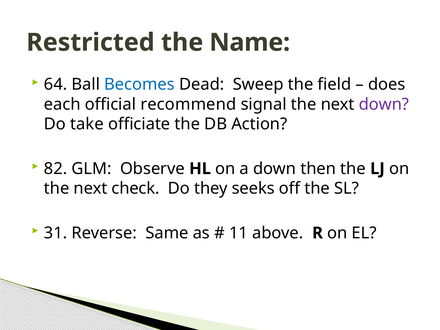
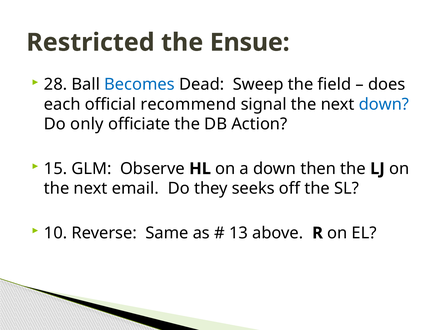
Name: Name -> Ensue
64: 64 -> 28
down at (384, 104) colour: purple -> blue
take: take -> only
82: 82 -> 15
check: check -> email
31: 31 -> 10
11: 11 -> 13
